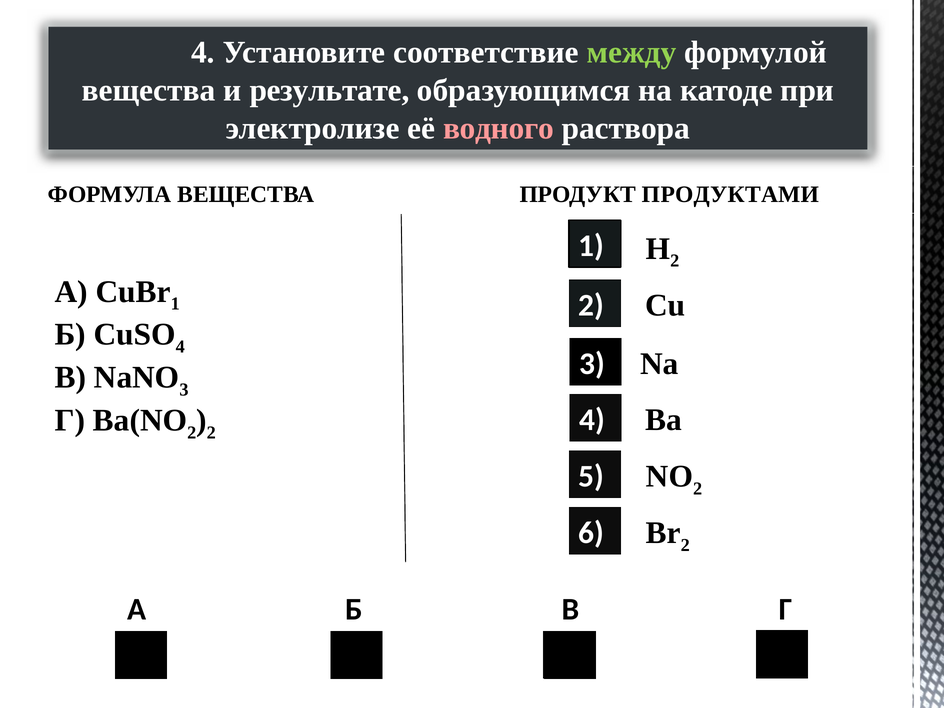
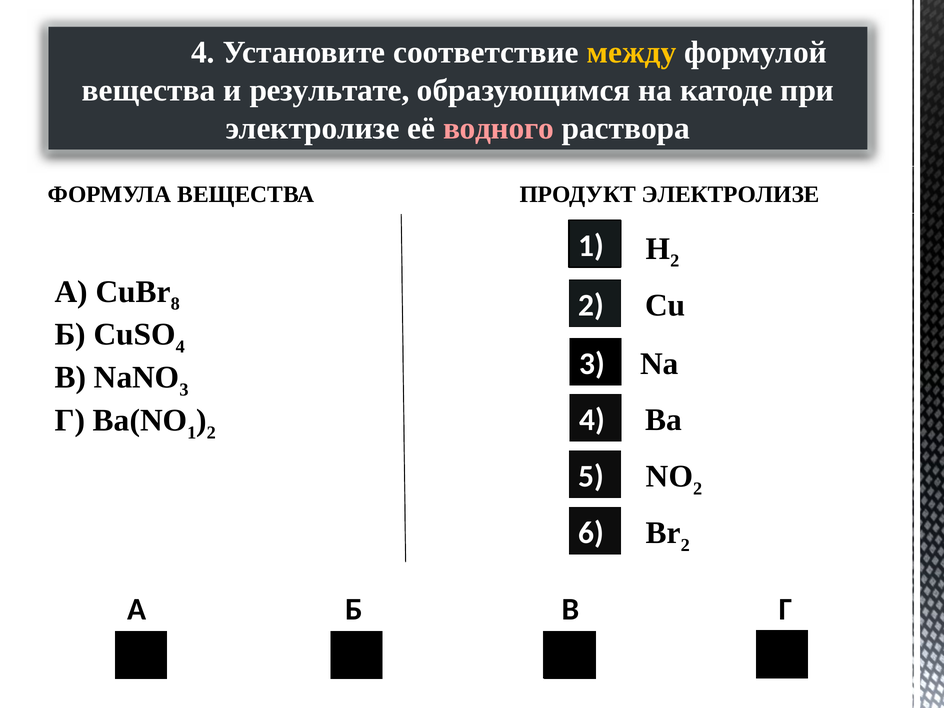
между colour: light green -> yellow
ПРОДУКТ ПРОДУКТАМИ: ПРОДУКТАМИ -> ЭЛЕКТРОЛИЗЕ
1 at (175, 304): 1 -> 8
2 at (192, 433): 2 -> 1
